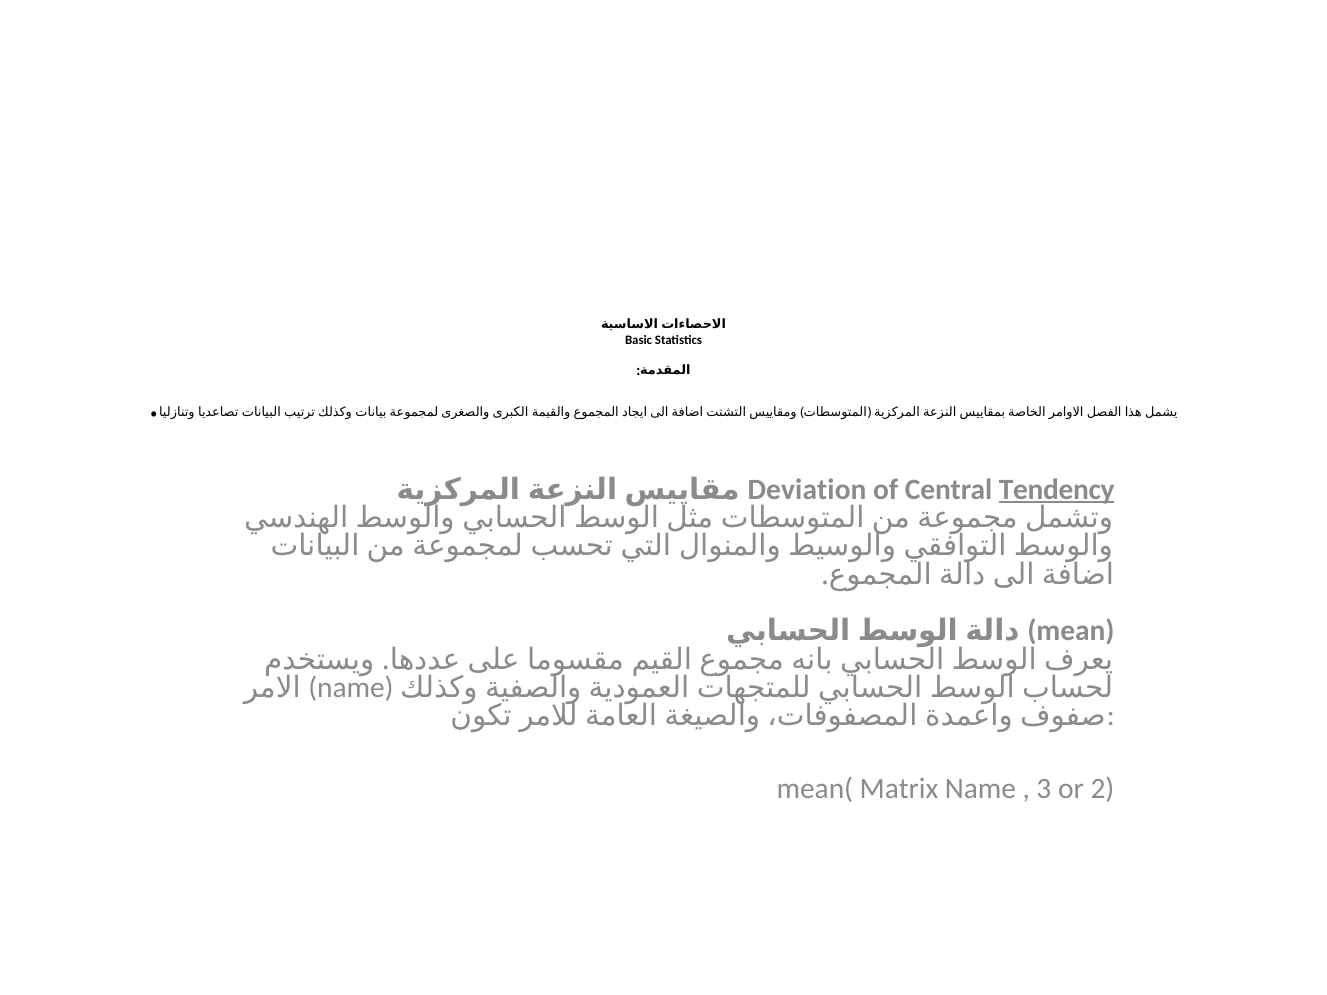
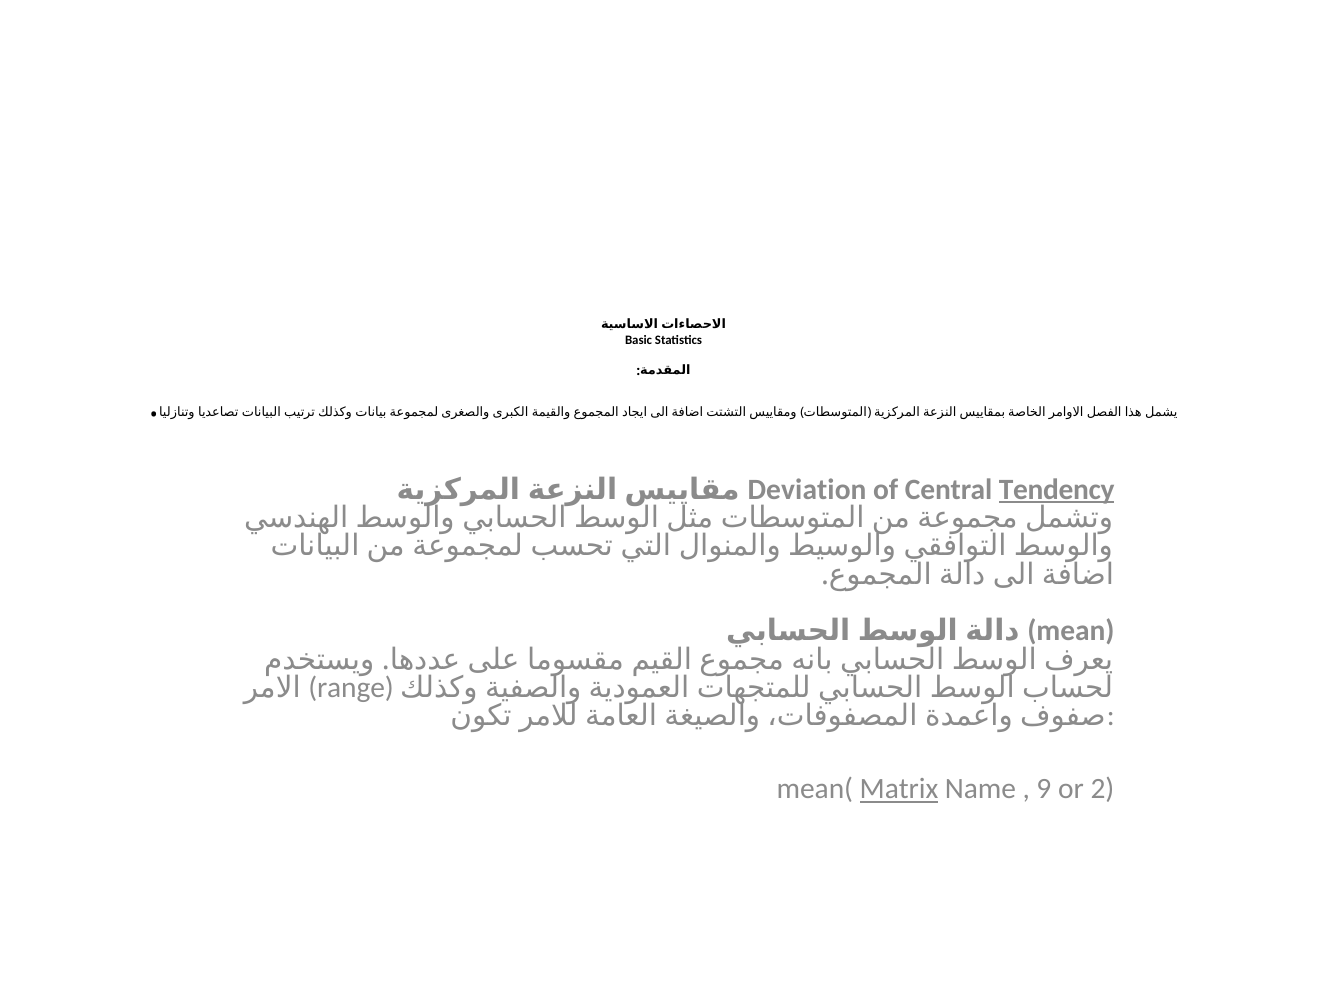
name at (351, 688): name -> range
Matrix underline: none -> present
3: 3 -> 9
